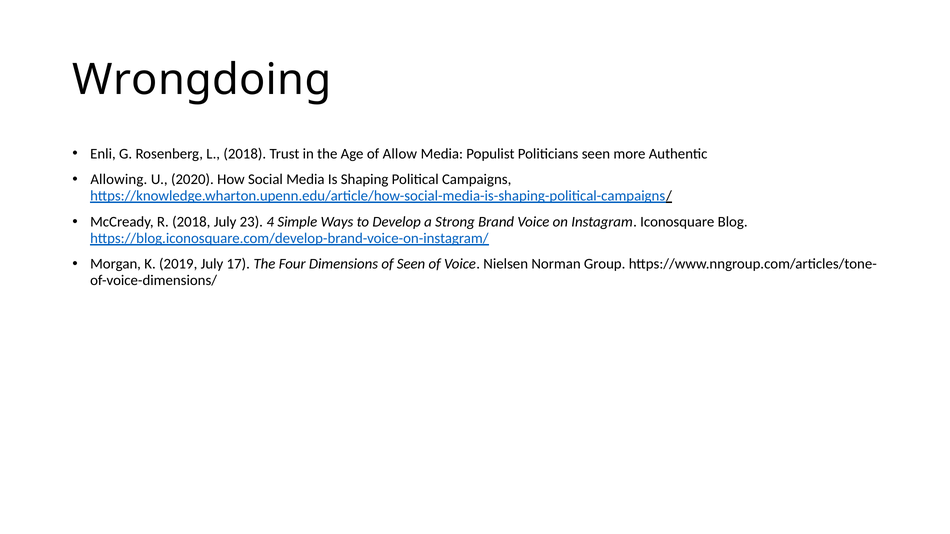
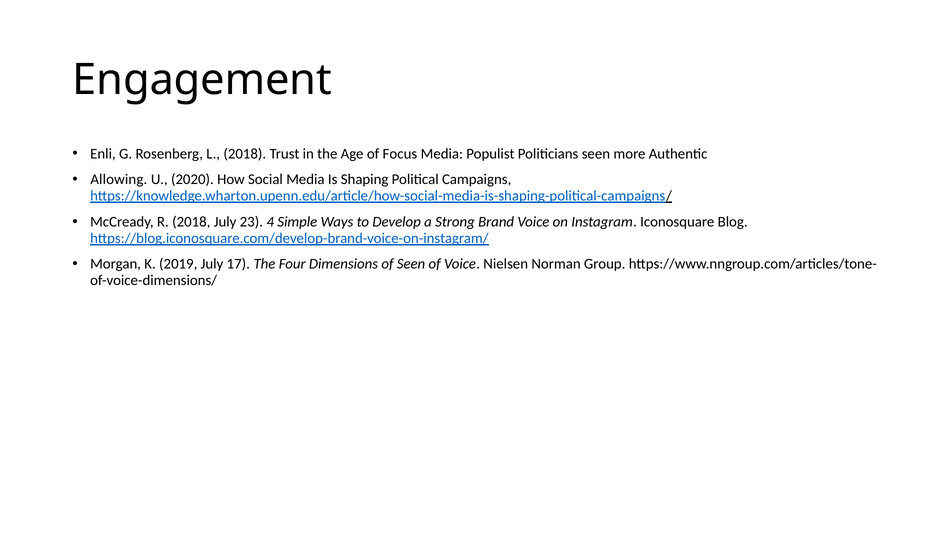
Wrongdoing: Wrongdoing -> Engagement
Allow: Allow -> Focus
